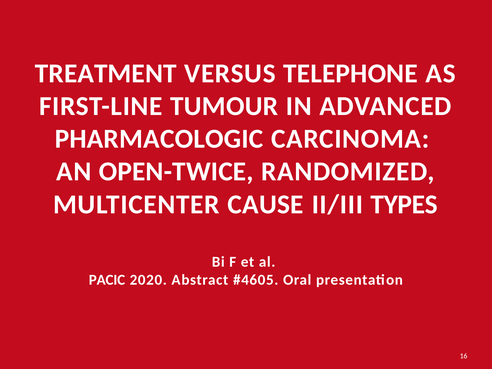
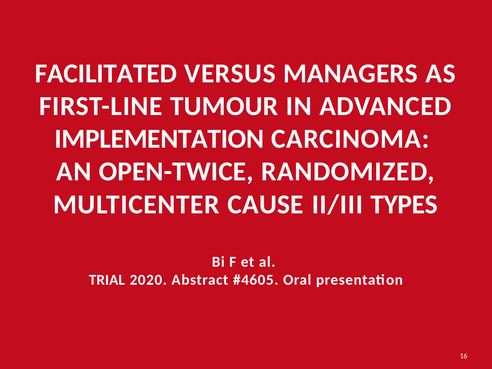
TREATMENT: TREATMENT -> FACILITATED
TELEPHONE: TELEPHONE -> MANAGERS
PHARMACOLOGIC: PHARMACOLOGIC -> IMPLEMENTATION
PACIC: PACIC -> TRIAL
